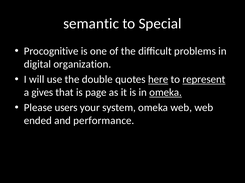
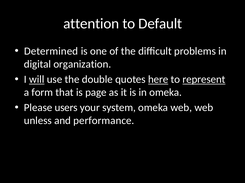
semantic: semantic -> attention
Special: Special -> Default
Procognitive: Procognitive -> Determined
will underline: none -> present
gives: gives -> form
omeka at (166, 93) underline: present -> none
ended: ended -> unless
